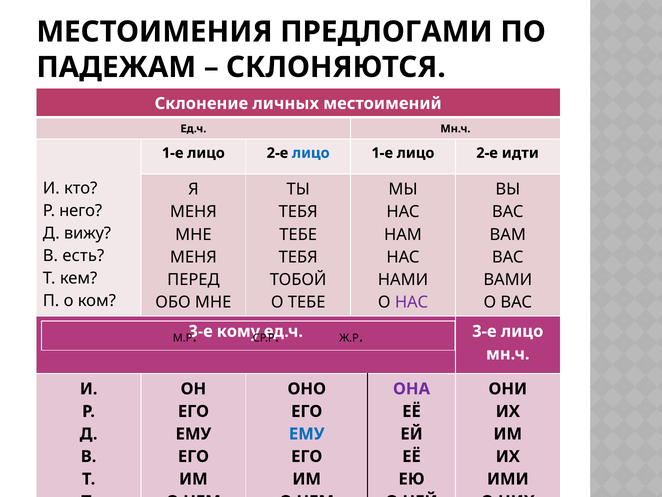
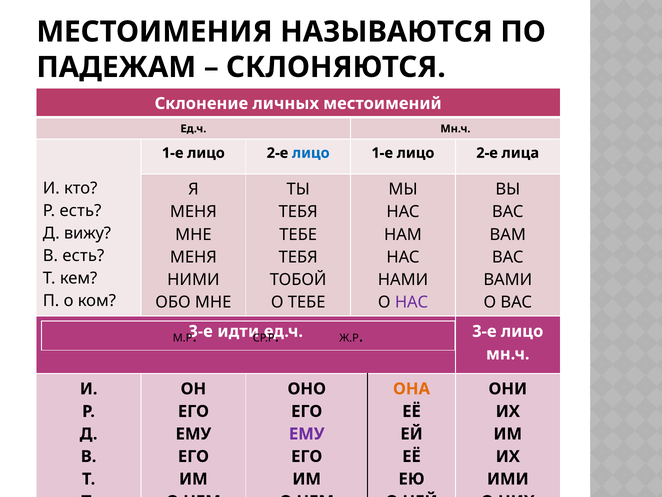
ПРЕДЛОГАМИ: ПРЕДЛОГАМИ -> НАЗЫВАЮТСЯ
идти: идти -> лица
Р него: него -> есть
ПЕРЕД: ПЕРЕД -> НИМИ
кому: кому -> идти
ОНА colour: purple -> orange
ЕМУ at (307, 434) colour: blue -> purple
